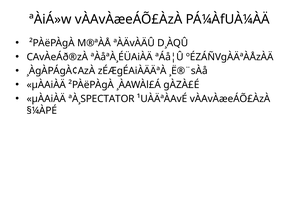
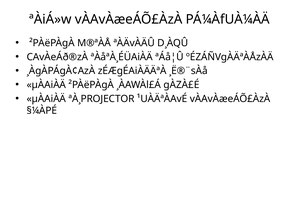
ªÀ¸SPECTATOR: ªÀ¸SPECTATOR -> ªÀ¸PROJECTOR
